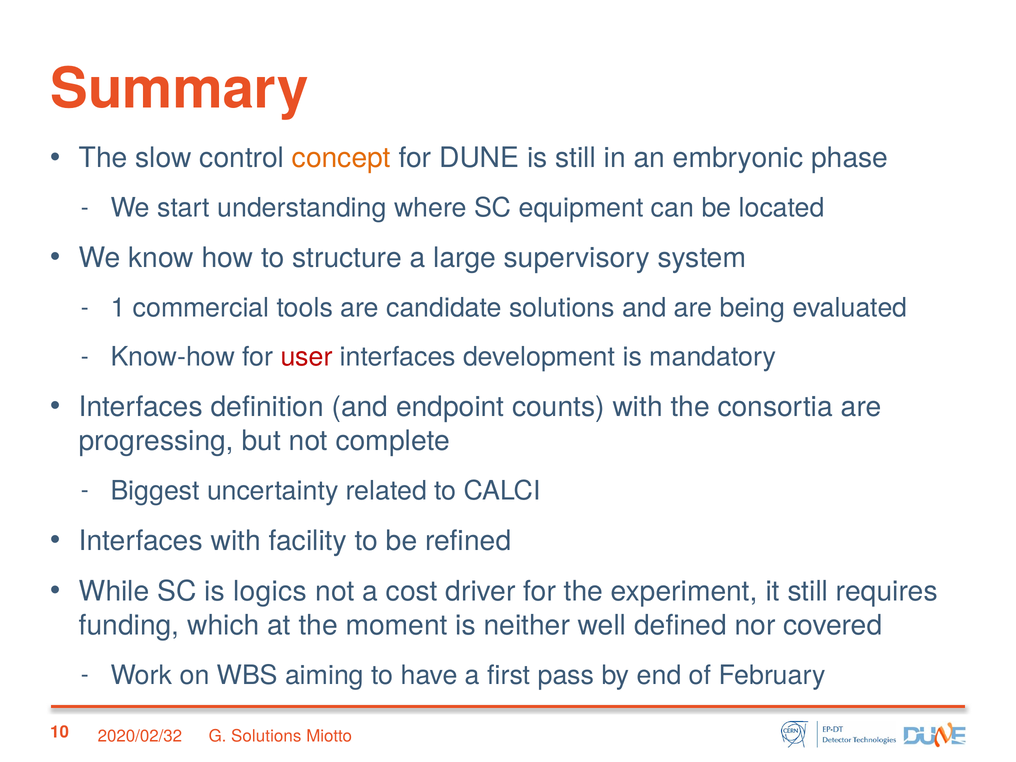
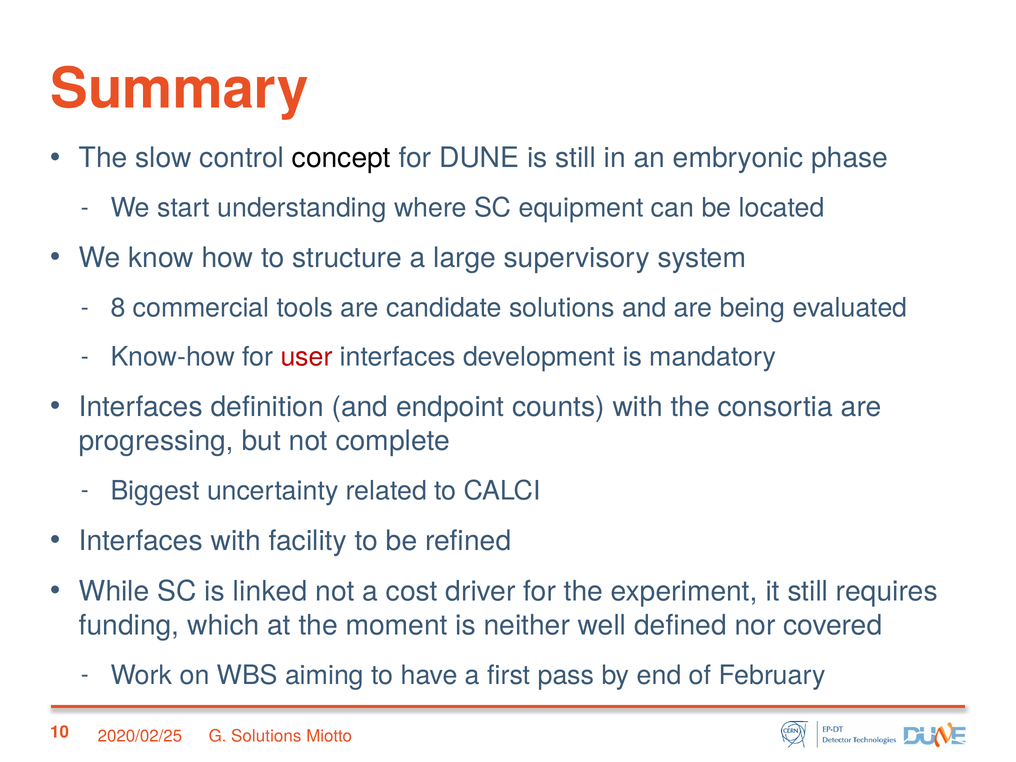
concept colour: orange -> black
1: 1 -> 8
logics: logics -> linked
2020/02/32: 2020/02/32 -> 2020/02/25
